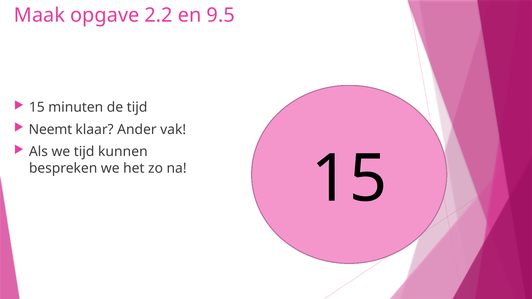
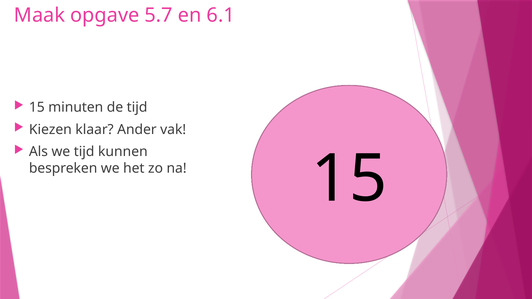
2.2: 2.2 -> 5.7
9.5: 9.5 -> 6.1
Neemt: Neemt -> Kiezen
